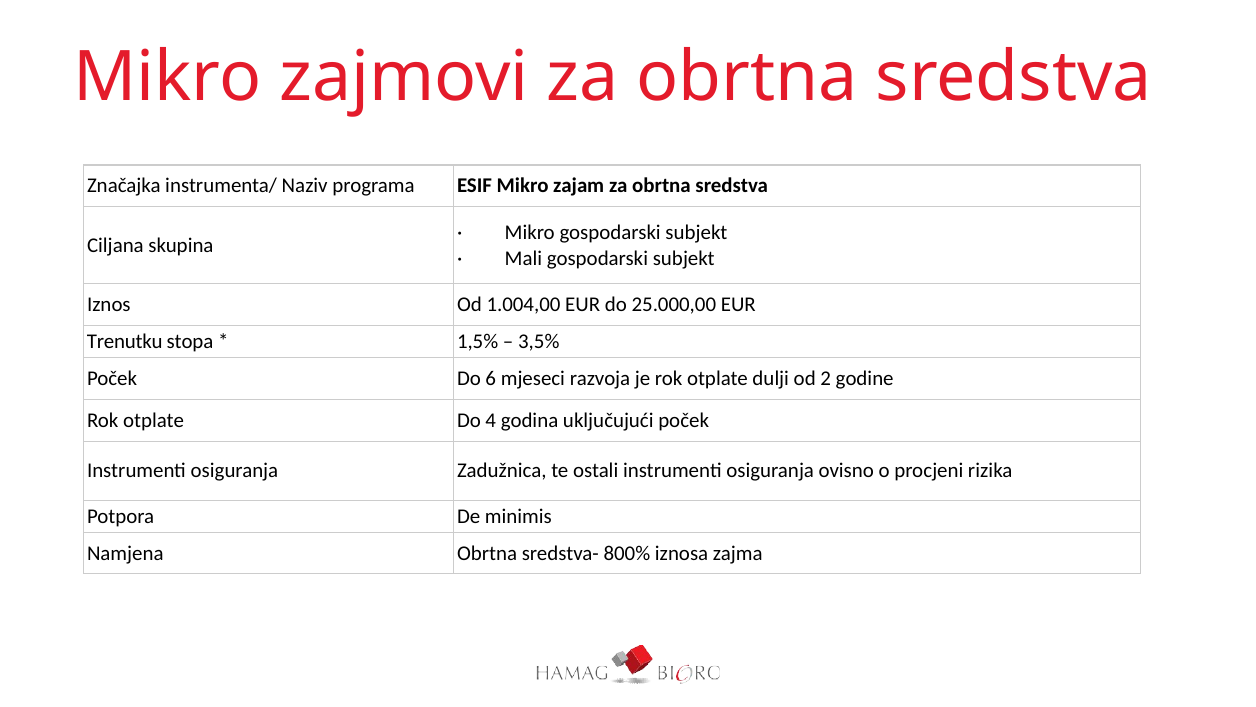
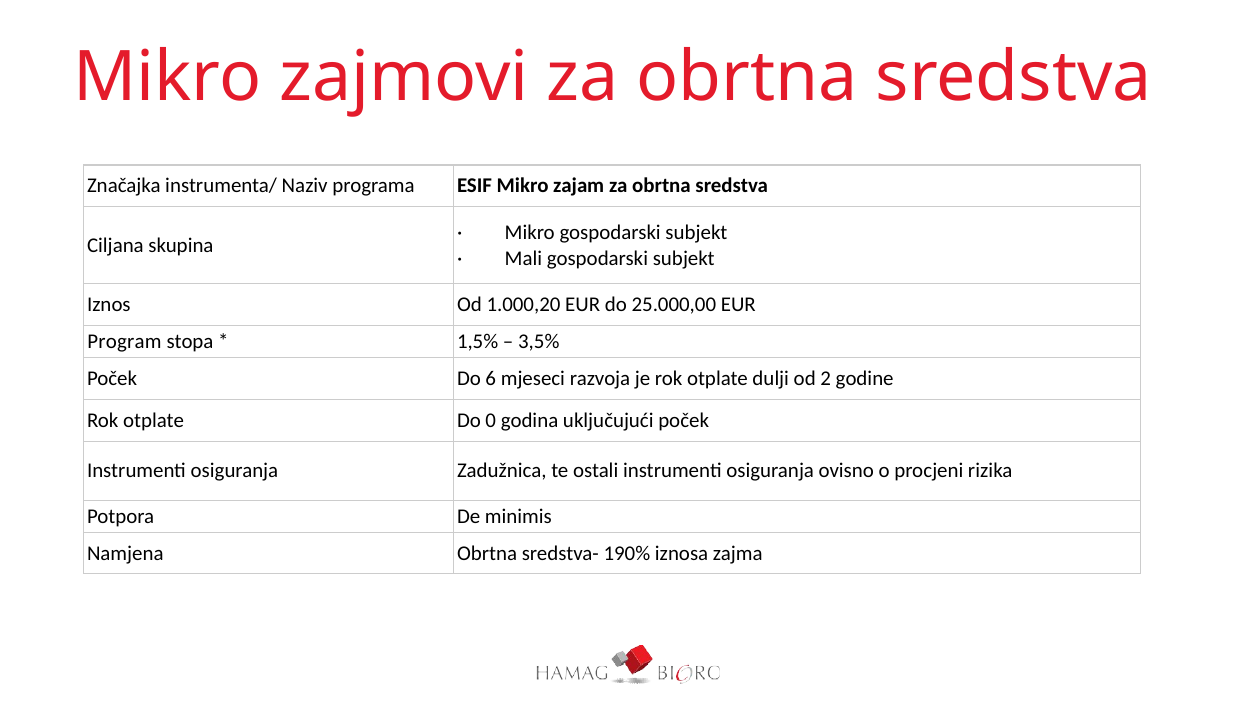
1.004,00: 1.004,00 -> 1.000,20
Trenutku: Trenutku -> Program
4: 4 -> 0
800%: 800% -> 190%
